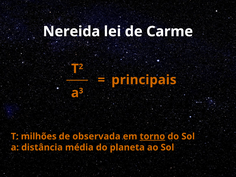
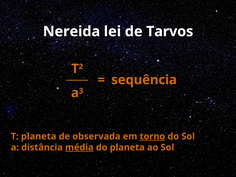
Carme: Carme -> Tarvos
principais: principais -> sequência
T milhões: milhões -> planeta
média underline: none -> present
